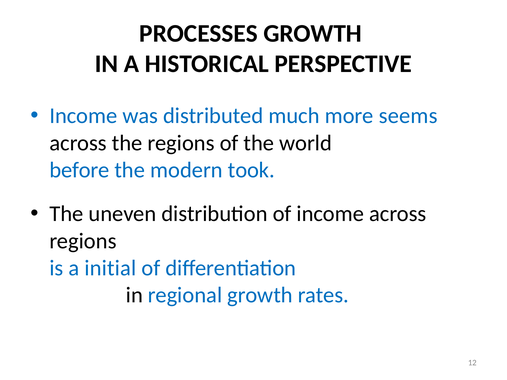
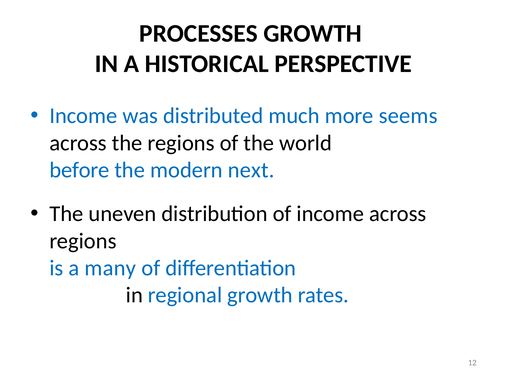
took: took -> next
initial: initial -> many
